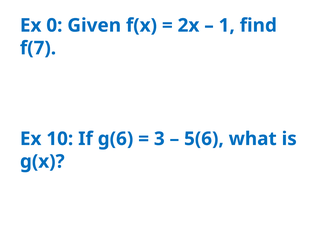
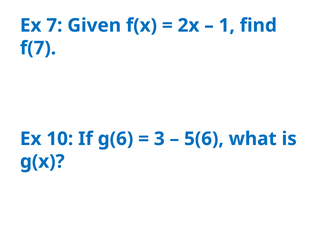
0: 0 -> 7
